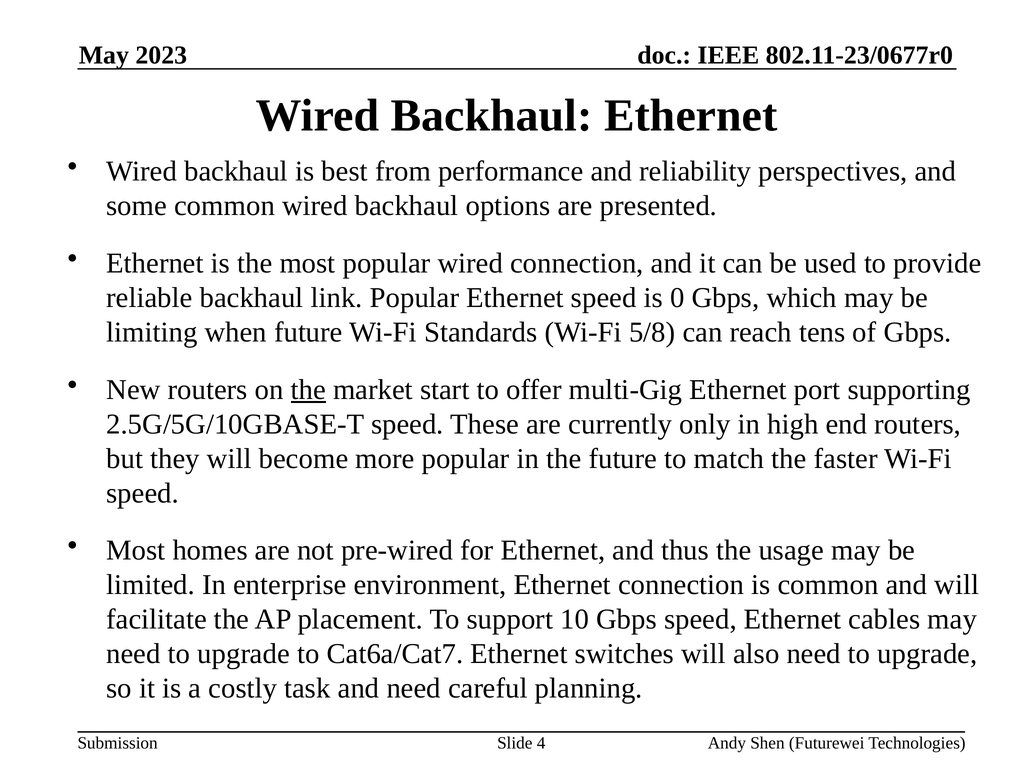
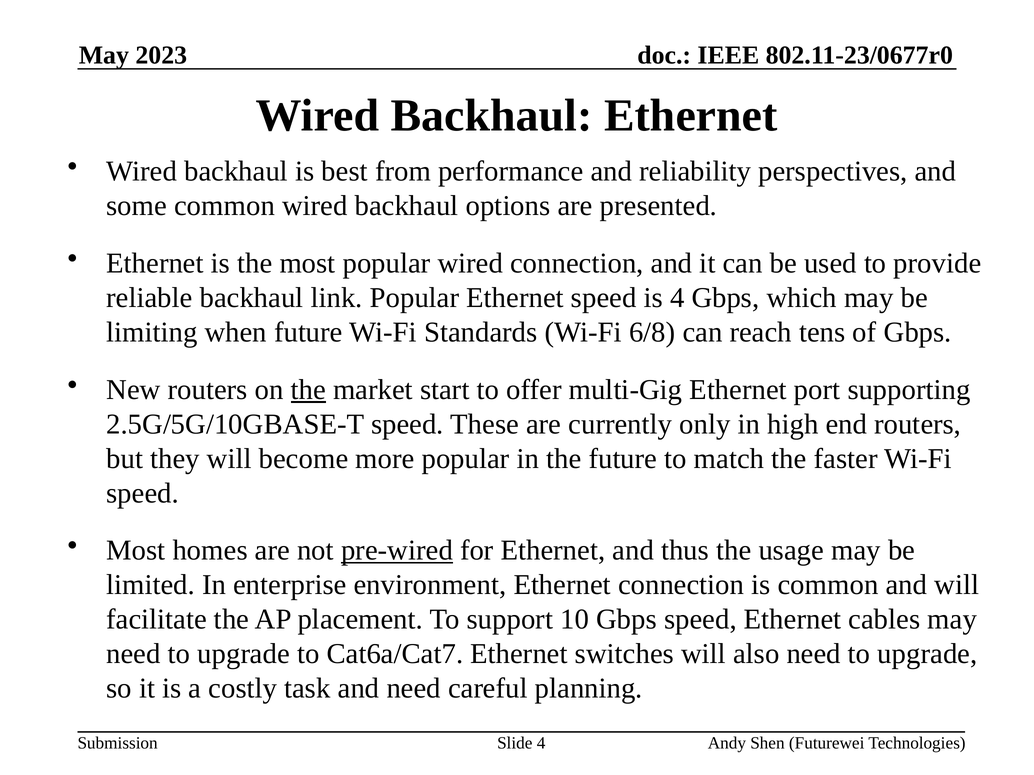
is 0: 0 -> 4
5/8: 5/8 -> 6/8
pre-wired underline: none -> present
